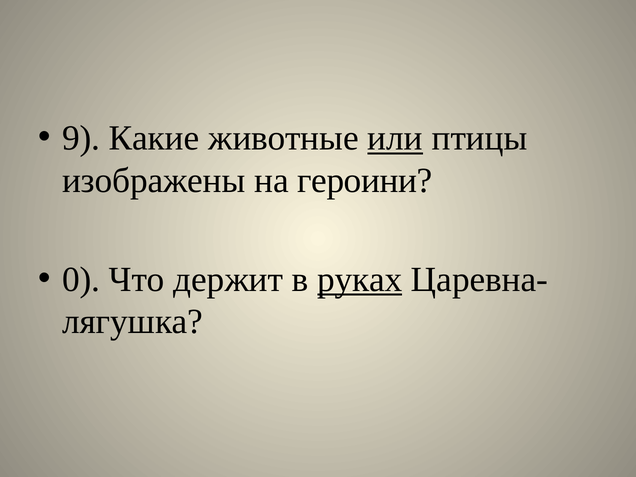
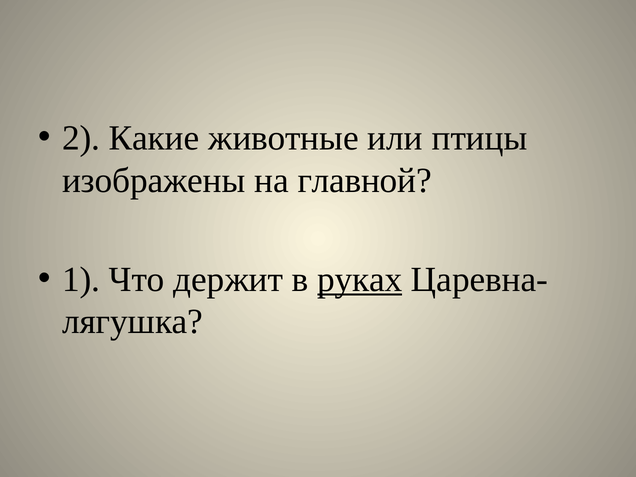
9: 9 -> 2
или underline: present -> none
героини: героини -> главной
0: 0 -> 1
